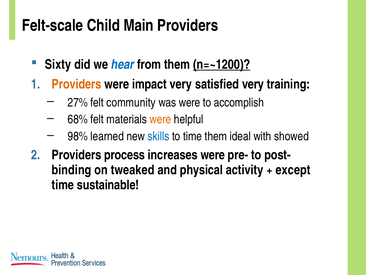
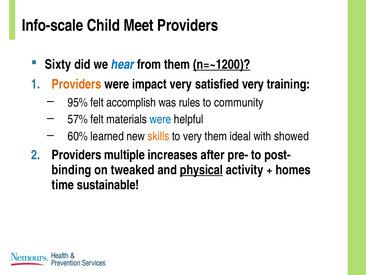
Felt-scale: Felt-scale -> Info-scale
Main: Main -> Meet
27%: 27% -> 95%
community: community -> accomplish
was were: were -> rules
accomplish: accomplish -> community
68%: 68% -> 57%
were at (160, 119) colour: orange -> blue
98%: 98% -> 60%
skills colour: blue -> orange
to time: time -> very
process: process -> multiple
increases were: were -> after
physical underline: none -> present
except: except -> homes
